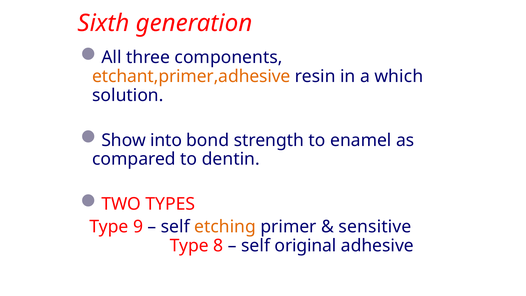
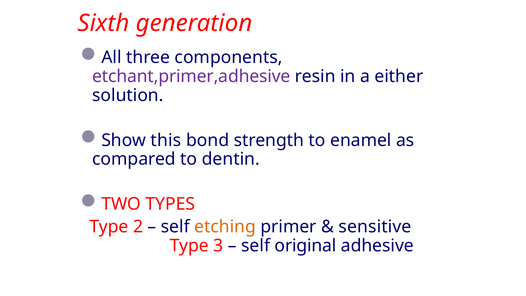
etchant,primer,adhesive colour: orange -> purple
which: which -> either
into: into -> this
9: 9 -> 2
8: 8 -> 3
